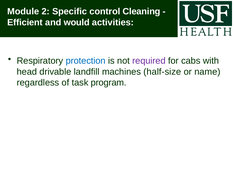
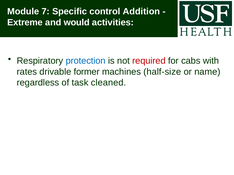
2: 2 -> 7
Cleaning: Cleaning -> Addition
Efficient: Efficient -> Extreme
required colour: purple -> red
head: head -> rates
landfill: landfill -> former
program: program -> cleaned
